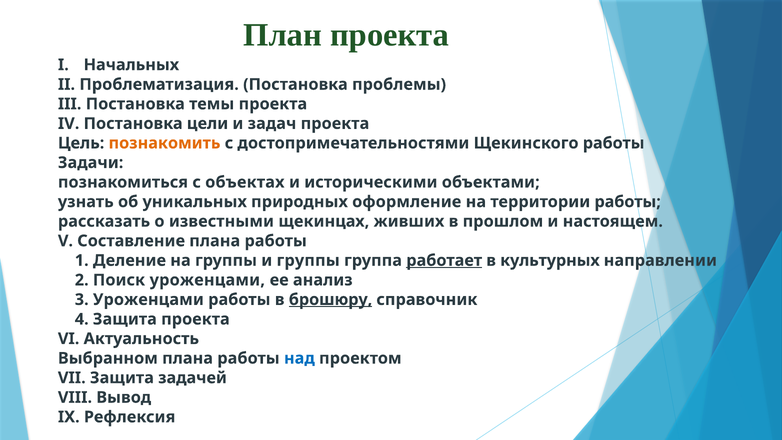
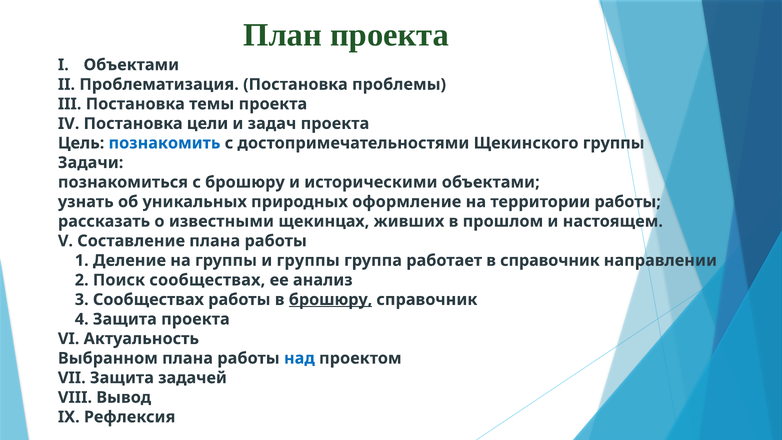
Начальных at (131, 65): Начальных -> Объектами
познакомить colour: orange -> blue
Щекинского работы: работы -> группы
с объектах: объектах -> брошюру
работает underline: present -> none
в культурных: культурных -> справочник
Поиск уроженцами: уроженцами -> сообществах
3 Уроженцами: Уроженцами -> Сообществах
